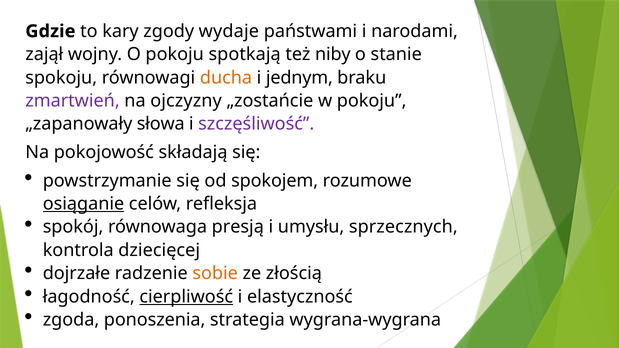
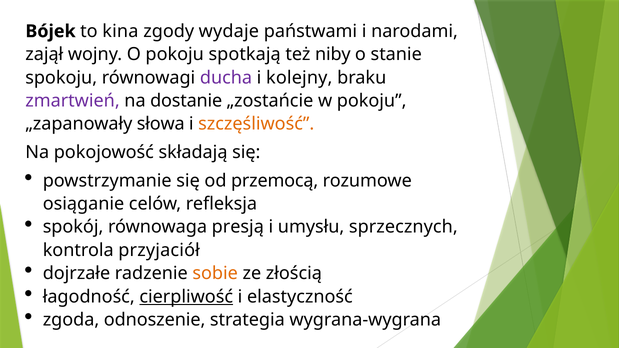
Gdzie: Gdzie -> Bójek
kary: kary -> kina
ducha colour: orange -> purple
jednym: jednym -> kolejny
ojczyzny: ojczyzny -> dostanie
szczęśliwość colour: purple -> orange
spokojem: spokojem -> przemocą
osiąganie underline: present -> none
dziecięcej: dziecięcej -> przyjaciół
ponoszenia: ponoszenia -> odnoszenie
